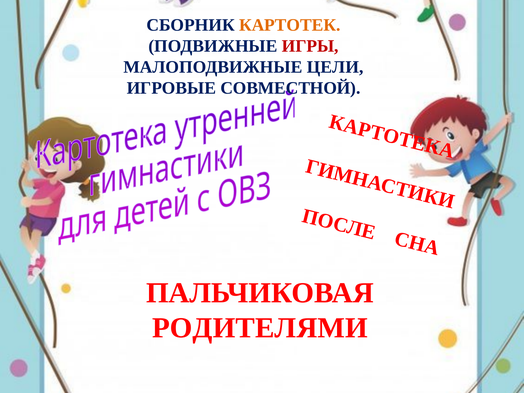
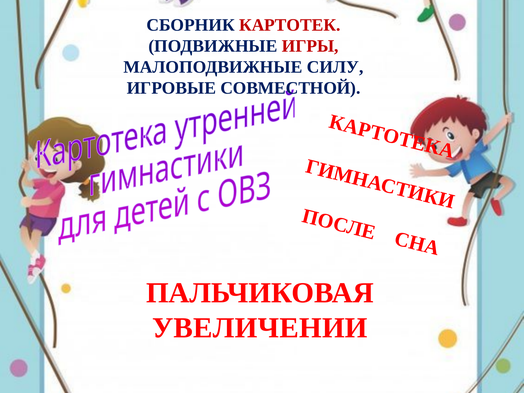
КАРТОТЕК colour: orange -> red
ЦЕЛИ: ЦЕЛИ -> СИЛУ
РОДИТЕЛЯМИ: РОДИТЕЛЯМИ -> УВЕЛИЧЕНИИ
